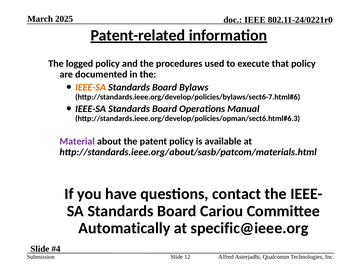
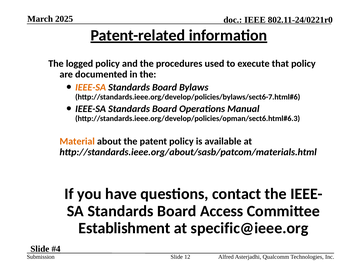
Material colour: purple -> orange
Cariou: Cariou -> Access
Automatically: Automatically -> Establishment
